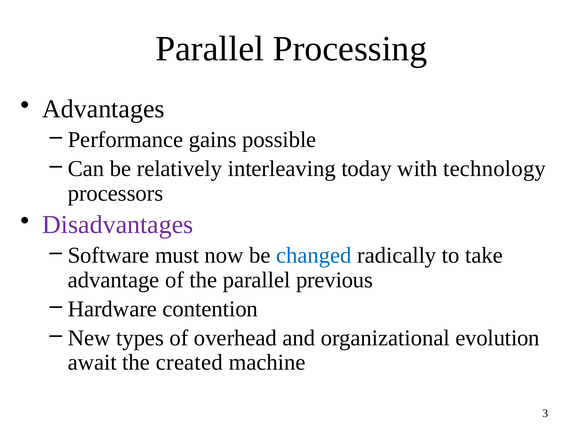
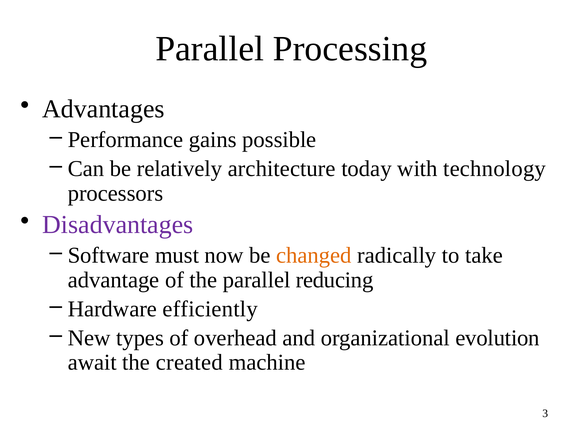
interleaving: interleaving -> architecture
changed colour: blue -> orange
previous: previous -> reducing
contention: contention -> efficiently
